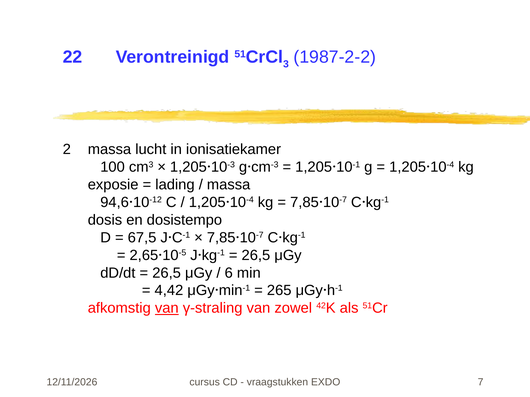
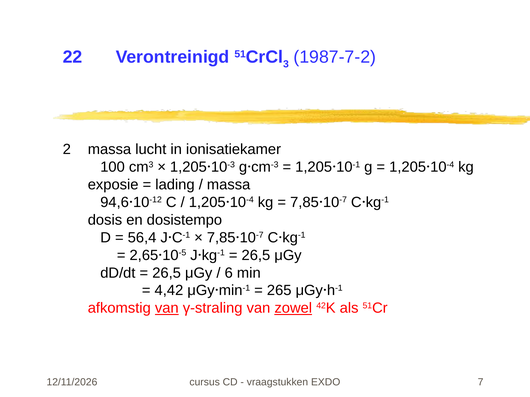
1987-2-2: 1987-2-2 -> 1987-7-2
67,5: 67,5 -> 56,4
zowel underline: none -> present
